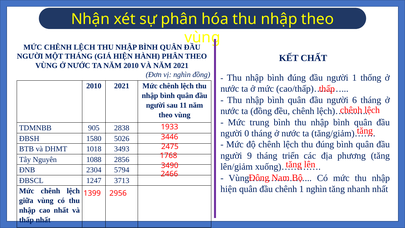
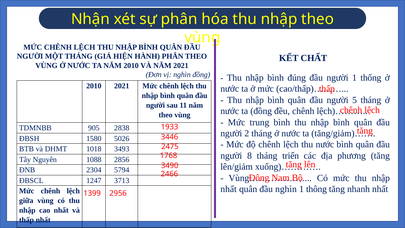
6: 6 -> 5
0: 0 -> 2
thu đúng: đúng -> nước
9: 9 -> 8
hiện at (229, 189): hiện -> nhất
đầu chênh: chênh -> nghìn
1 nghìn: nghìn -> thông
